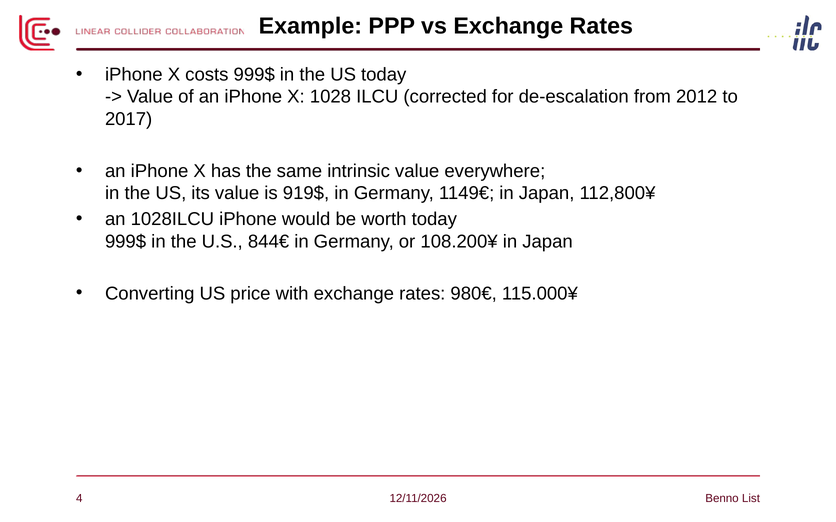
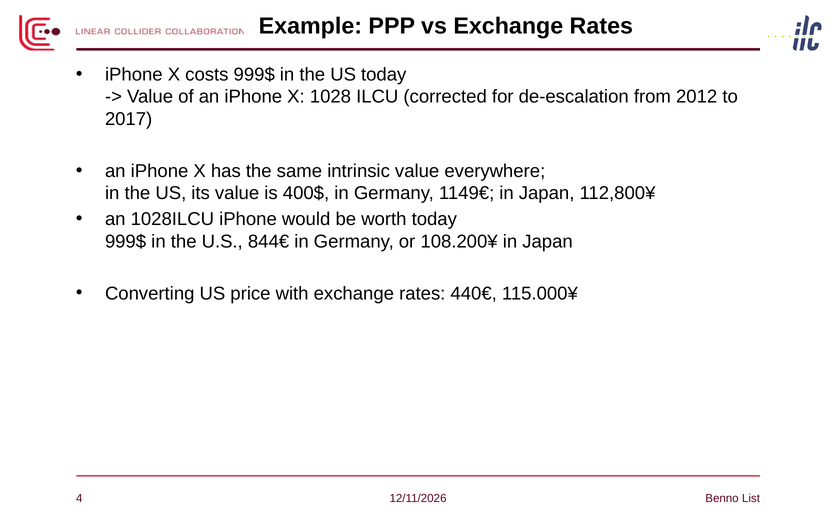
919$: 919$ -> 400$
980€: 980€ -> 440€
